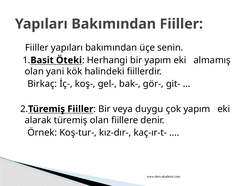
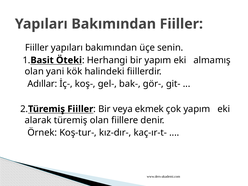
Birkaç: Birkaç -> Adıllar
duygu: duygu -> ekmek
